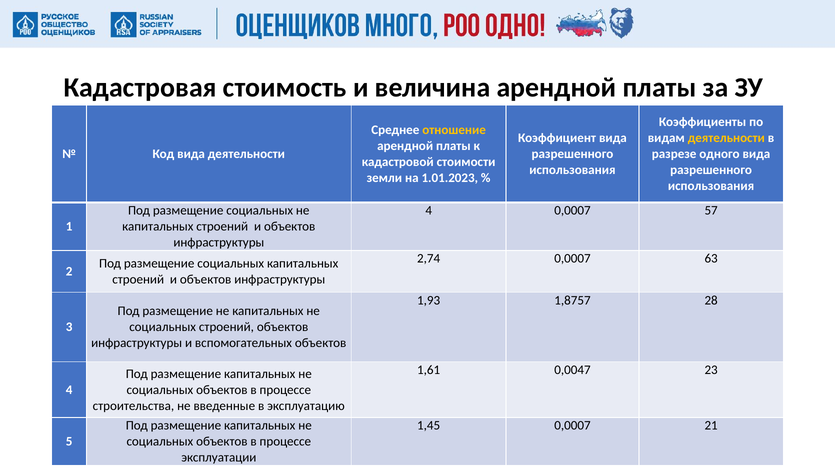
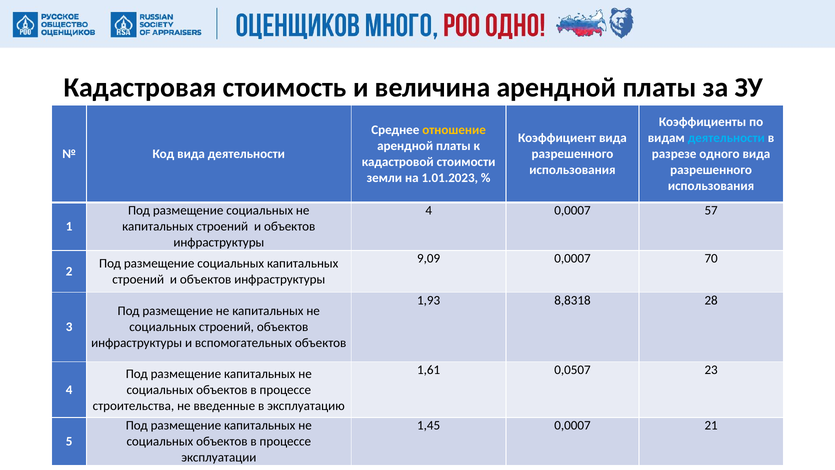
деятельности at (726, 138) colour: yellow -> light blue
2,74: 2,74 -> 9,09
63: 63 -> 70
1,8757: 1,8757 -> 8,8318
0,0047: 0,0047 -> 0,0507
